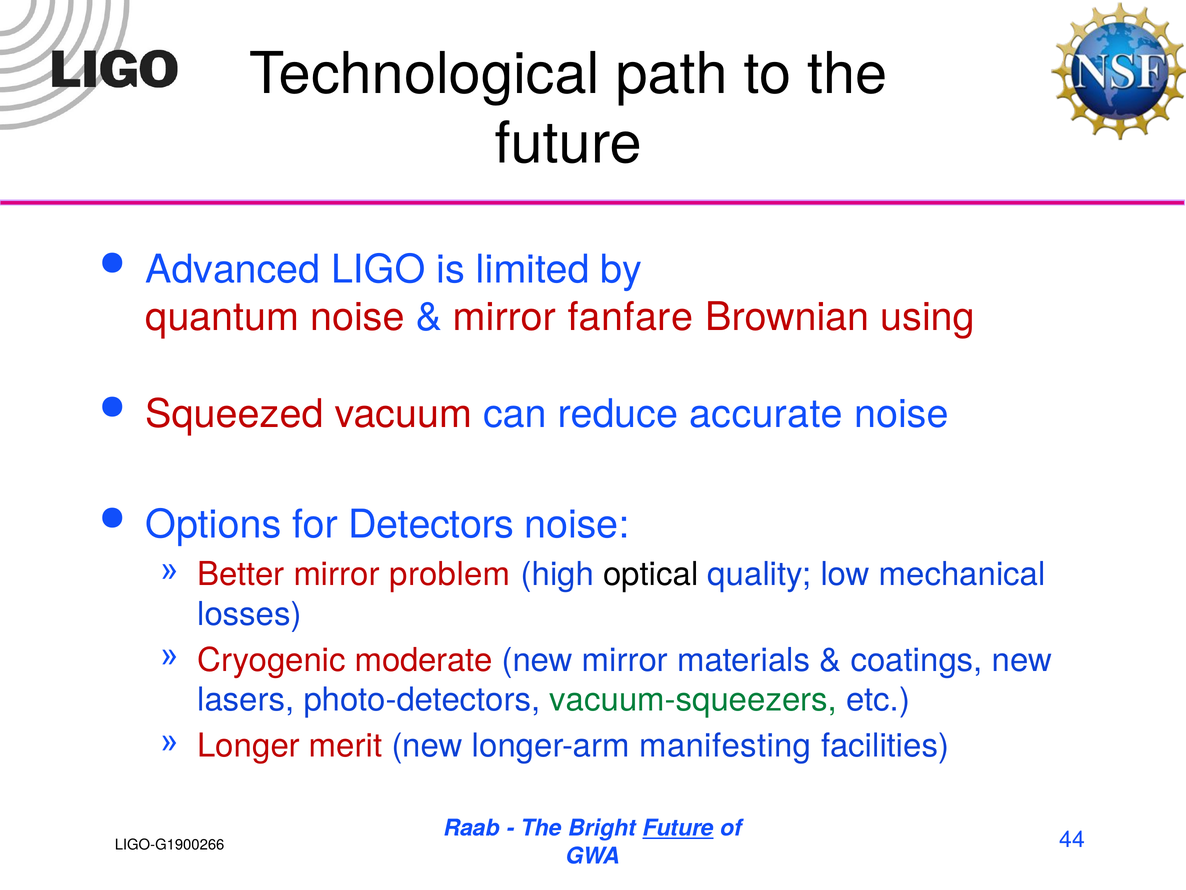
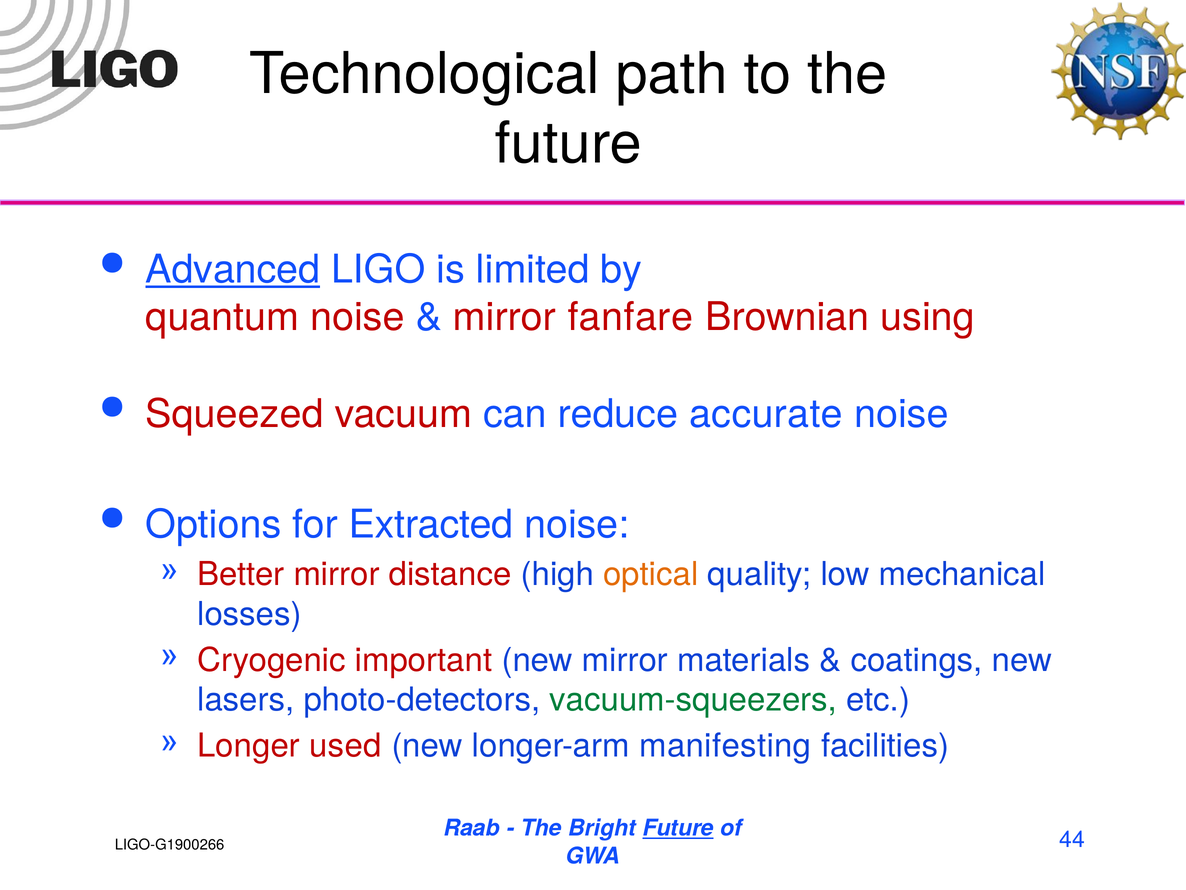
Advanced underline: none -> present
Detectors: Detectors -> Extracted
problem: problem -> distance
optical colour: black -> orange
moderate: moderate -> important
merit: merit -> used
